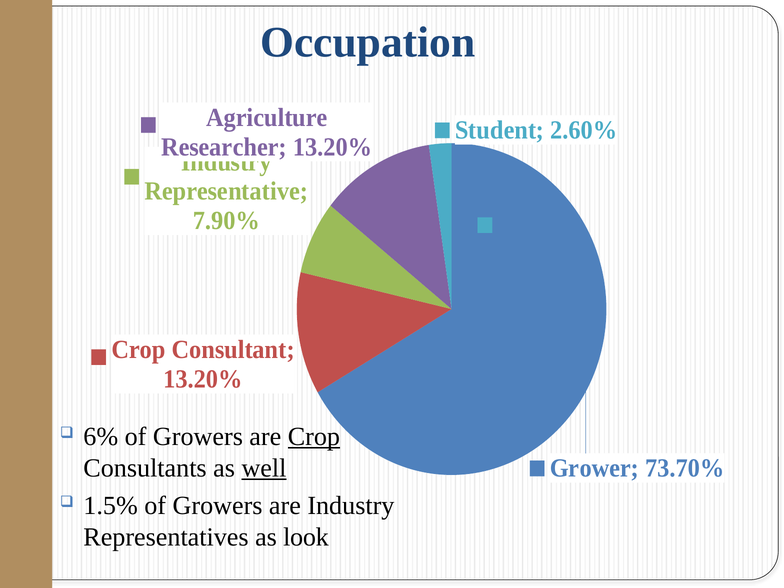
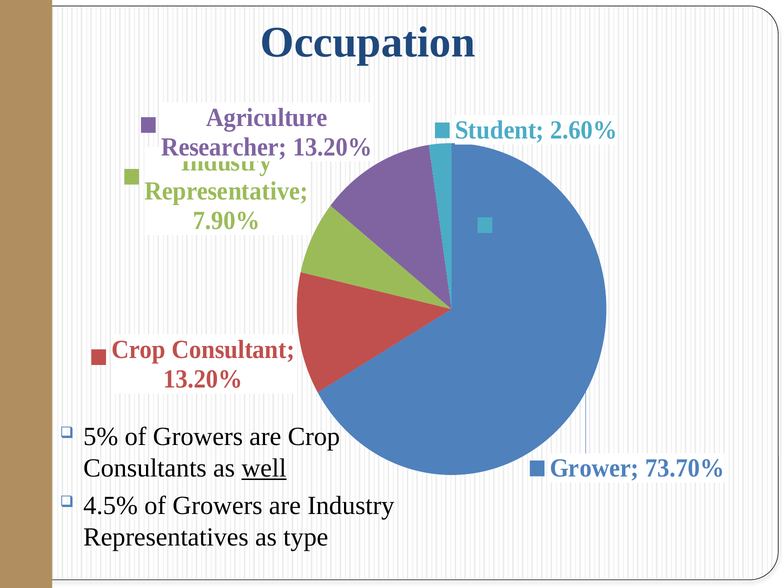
6%: 6% -> 5%
Crop at (314, 437) underline: present -> none
1.5%: 1.5% -> 4.5%
look: look -> type
